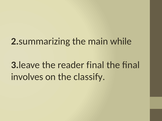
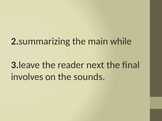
reader final: final -> next
classify: classify -> sounds
